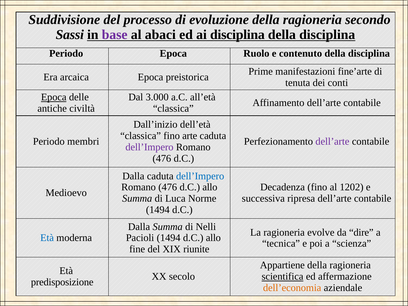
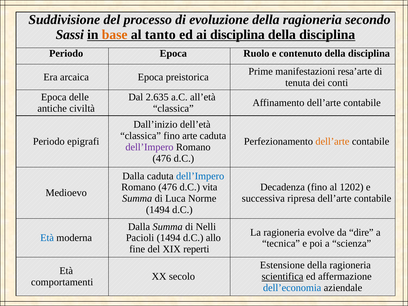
base colour: purple -> orange
abaci: abaci -> tanto
fine’arte: fine’arte -> resa’arte
Epoca at (54, 97) underline: present -> none
3.000: 3.000 -> 2.635
membri: membri -> epigrafi
dell’arte at (332, 141) colour: purple -> orange
allo at (210, 187): allo -> vita
riunite: riunite -> reperti
Appartiene: Appartiene -> Estensione
predisposizione: predisposizione -> comportamenti
dell’economia colour: orange -> blue
